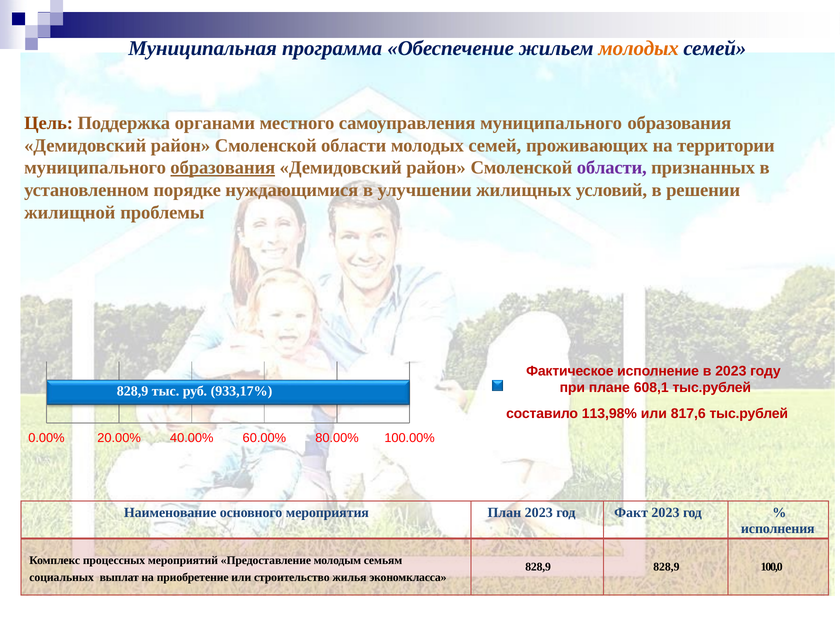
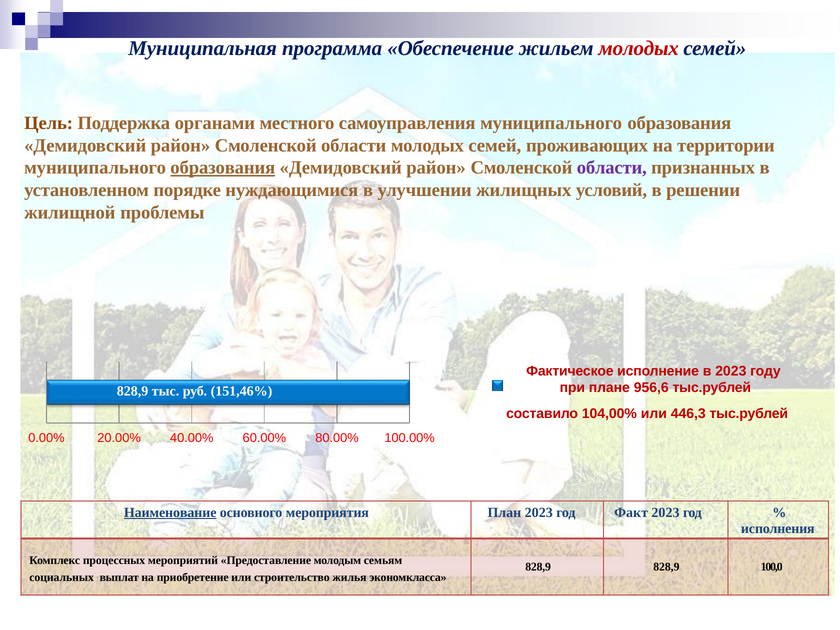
молодых at (639, 48) colour: orange -> red
608,1: 608,1 -> 956,6
933,17%: 933,17% -> 151,46%
113,98%: 113,98% -> 104,00%
817,6: 817,6 -> 446,3
Наименование underline: none -> present
